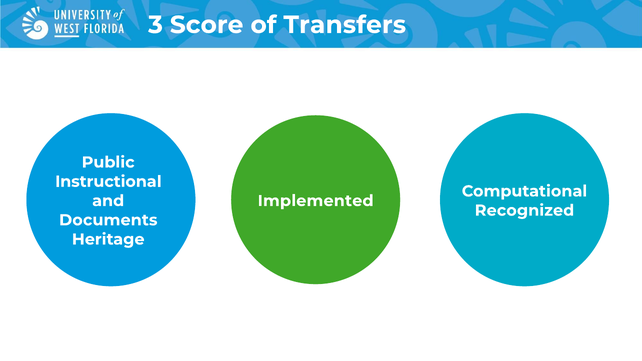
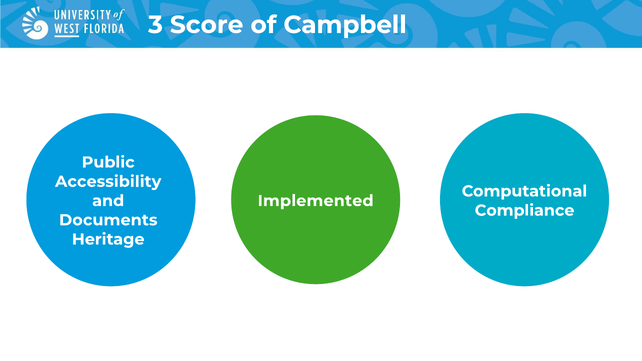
Transfers: Transfers -> Campbell
Instructional: Instructional -> Accessibility
Recognized: Recognized -> Compliance
